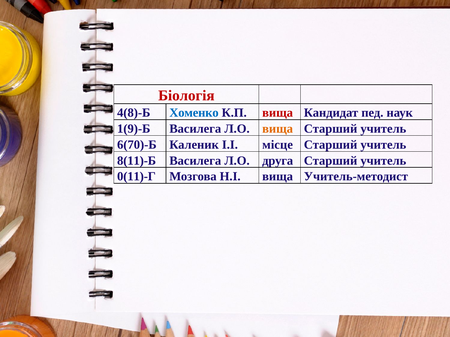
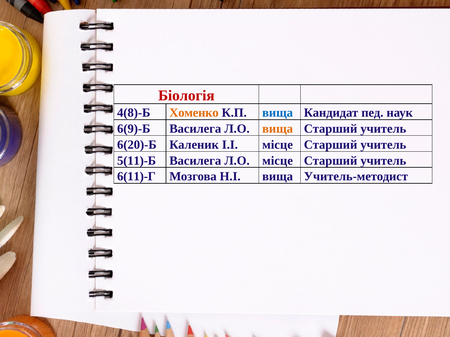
Хоменко colour: blue -> orange
вища at (278, 113) colour: red -> blue
1(9)-Б: 1(9)-Б -> 6(9)-Б
6(70)-Б: 6(70)-Б -> 6(20)-Б
8(11)-Б: 8(11)-Б -> 5(11)-Б
Л.О друга: друга -> місце
0(11)-Г: 0(11)-Г -> 6(11)-Г
